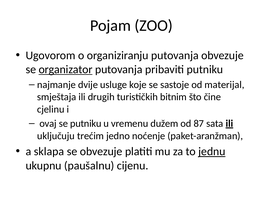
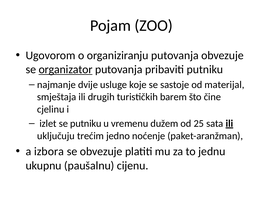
bitnim: bitnim -> barem
ovaj: ovaj -> izlet
87: 87 -> 25
sklapa: sklapa -> izbora
jednu underline: present -> none
